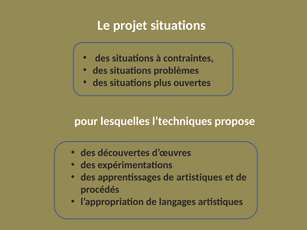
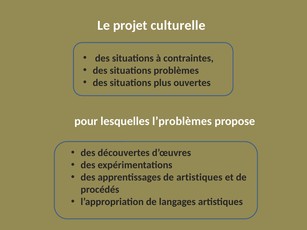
projet situations: situations -> culturelle
l’techniques: l’techniques -> l’problèmes
